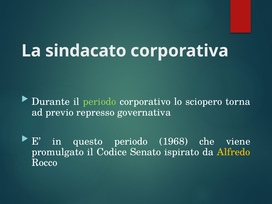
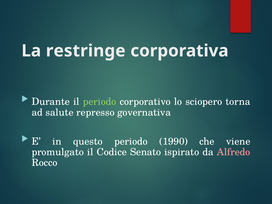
sindacato: sindacato -> restringe
previo: previo -> salute
1968: 1968 -> 1990
Alfredo colour: yellow -> pink
